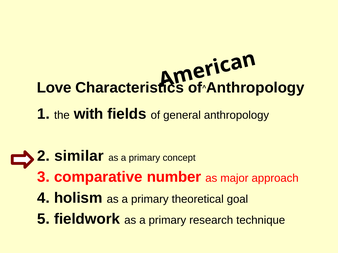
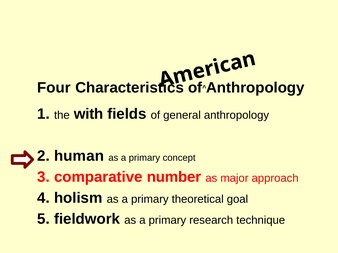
Love: Love -> Four
similar: similar -> human
